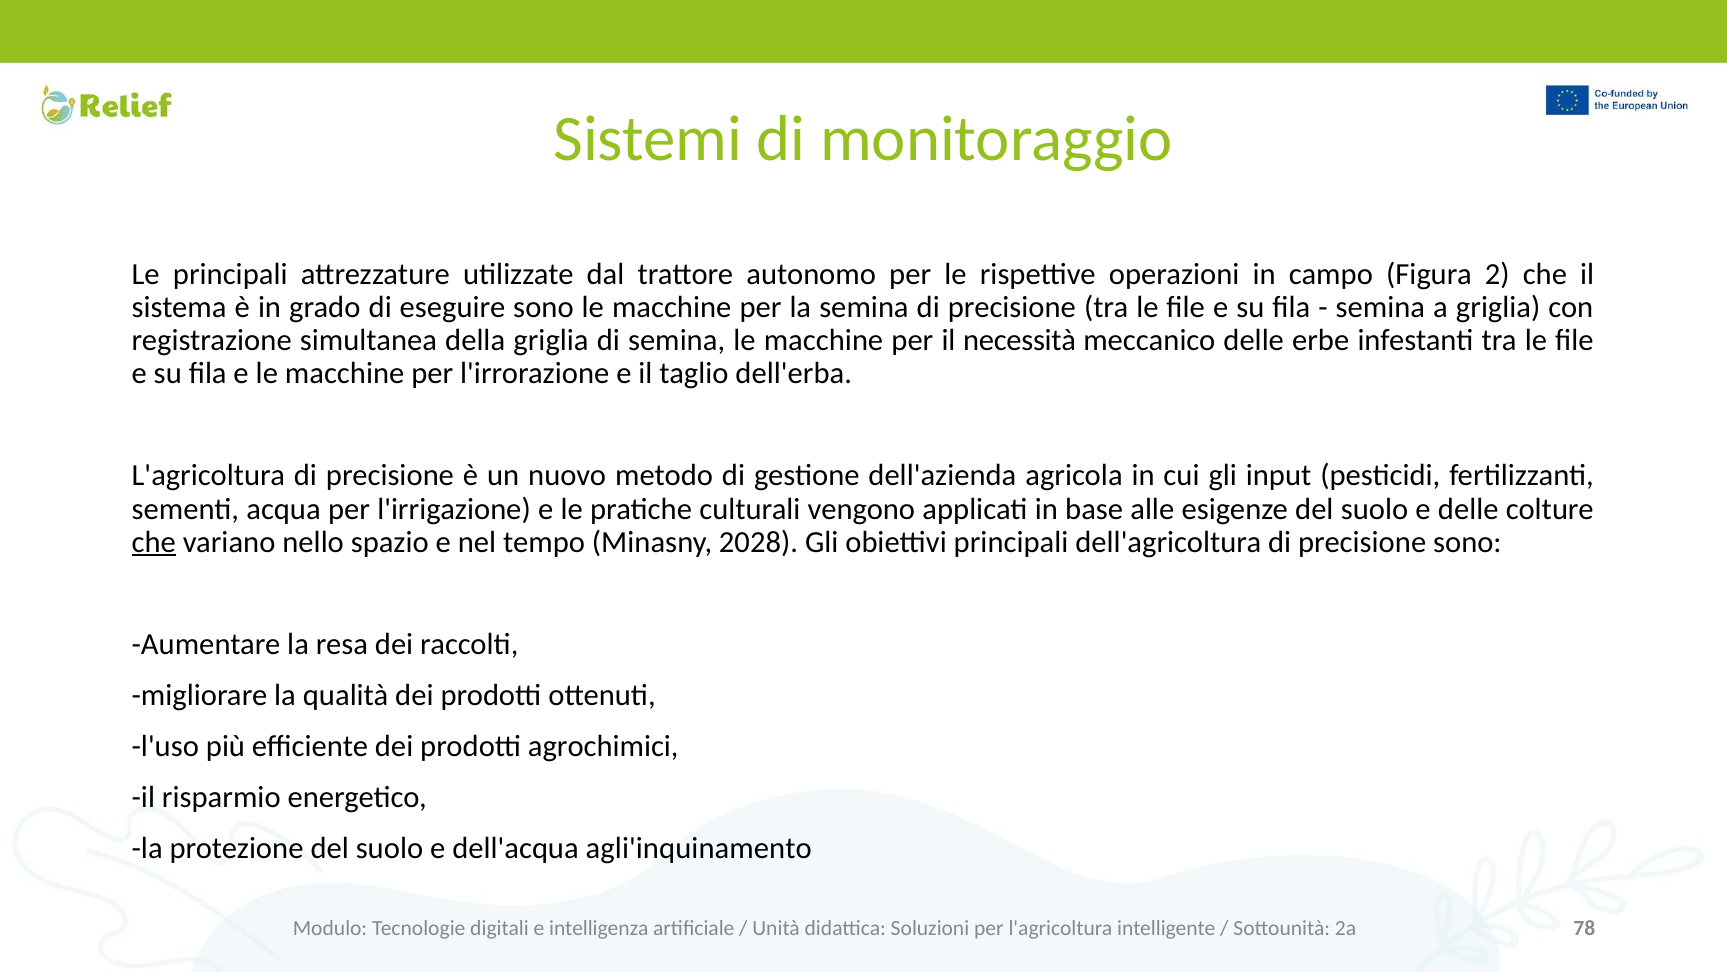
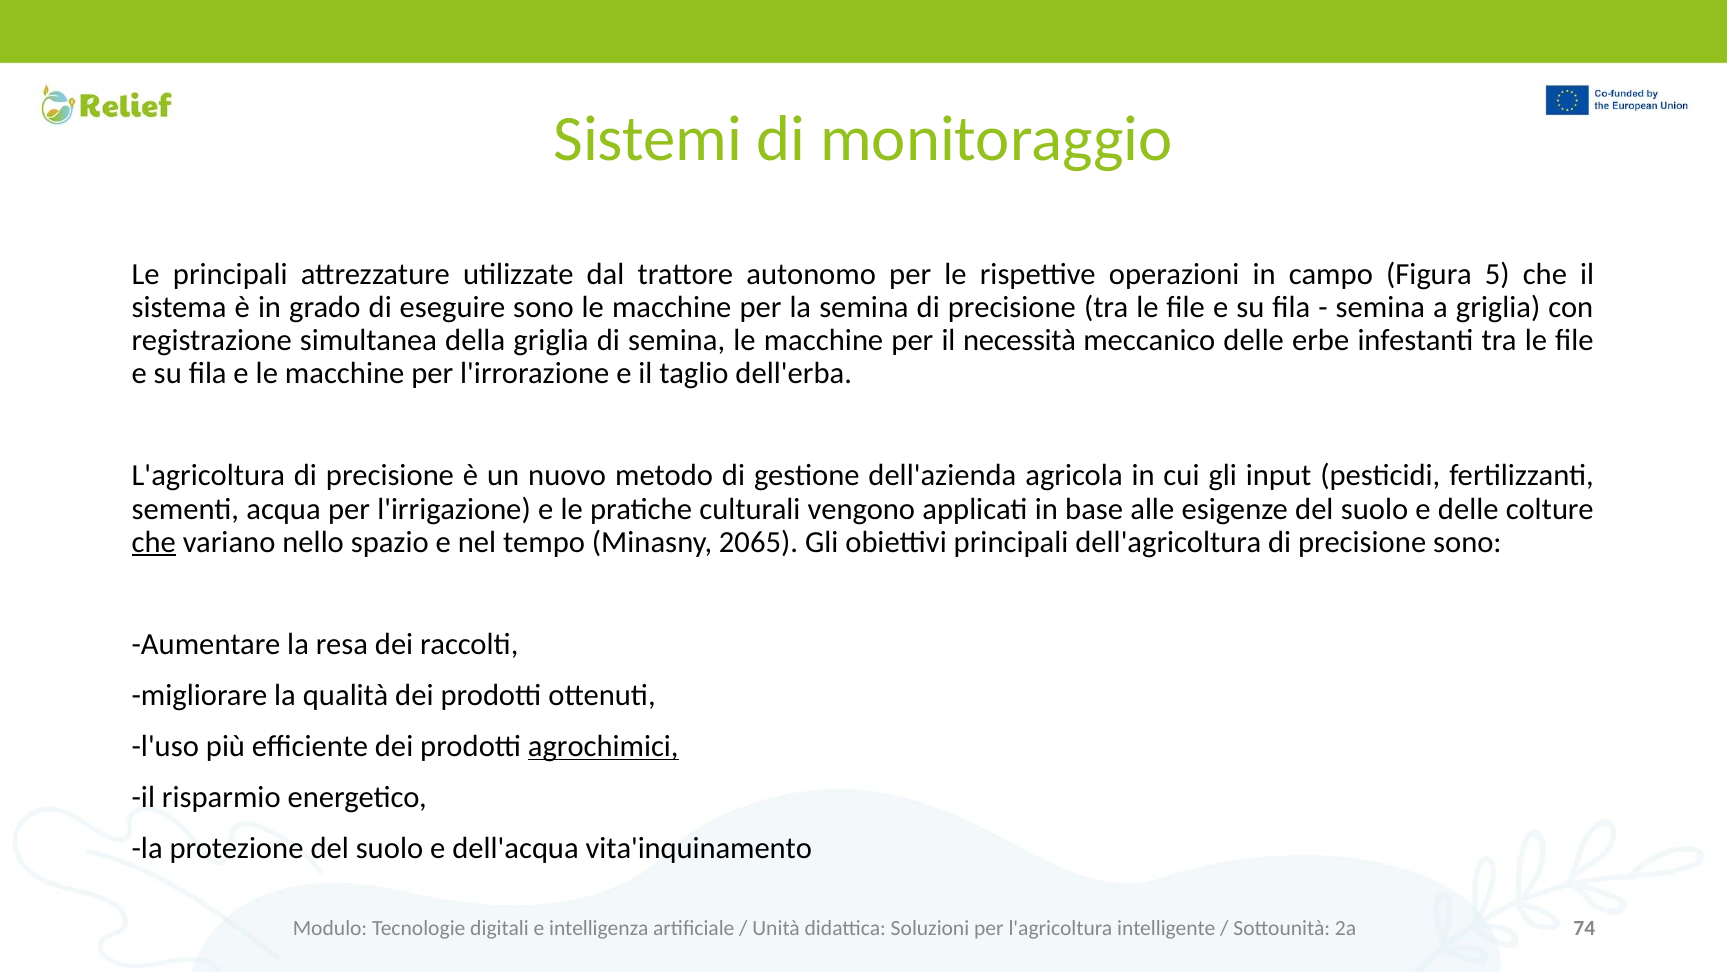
2: 2 -> 5
2028: 2028 -> 2065
agrochimici underline: none -> present
agli'inquinamento: agli'inquinamento -> vita'inquinamento
78: 78 -> 74
